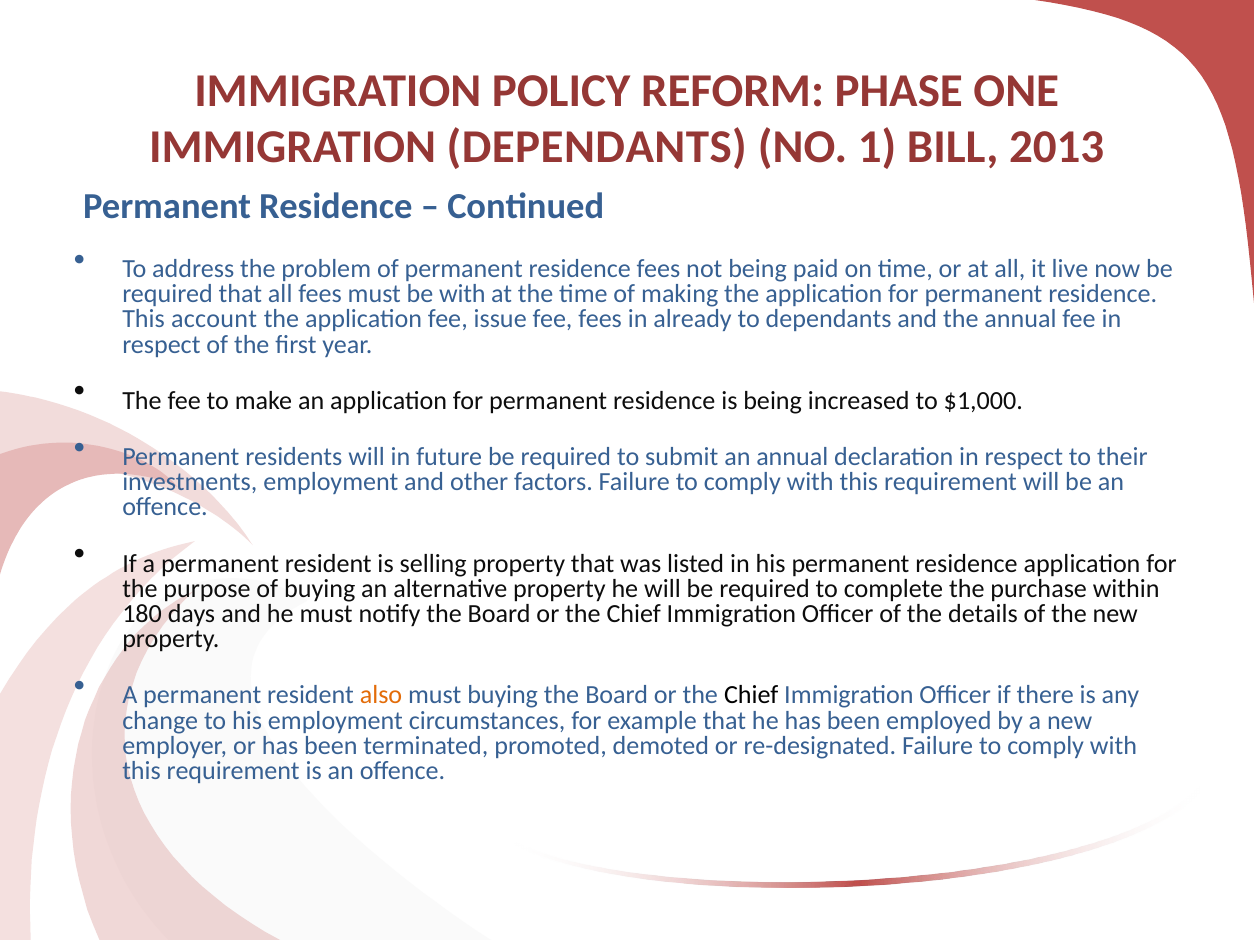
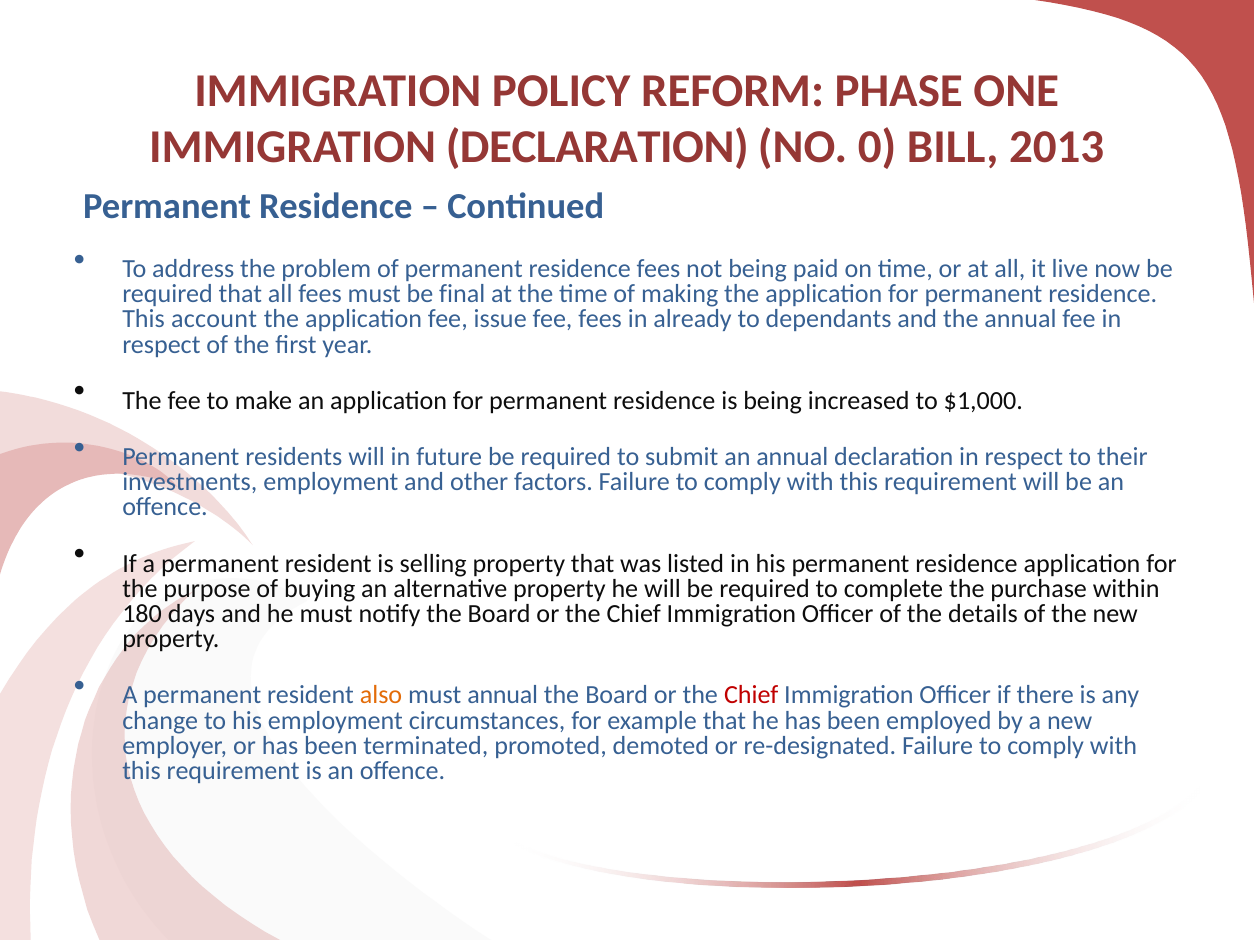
IMMIGRATION DEPENDANTS: DEPENDANTS -> DECLARATION
1: 1 -> 0
be with: with -> final
must buying: buying -> annual
Chief at (751, 696) colour: black -> red
